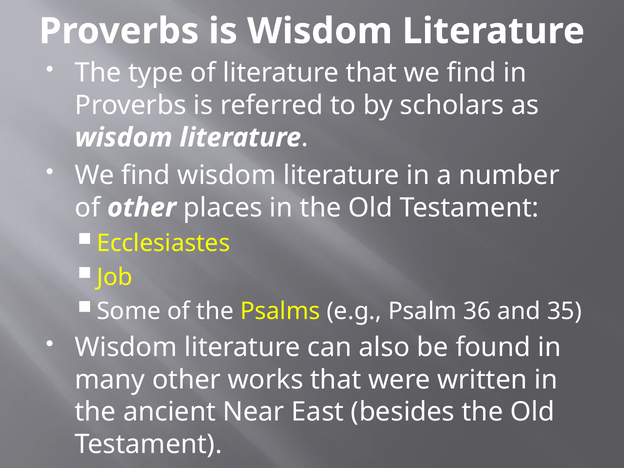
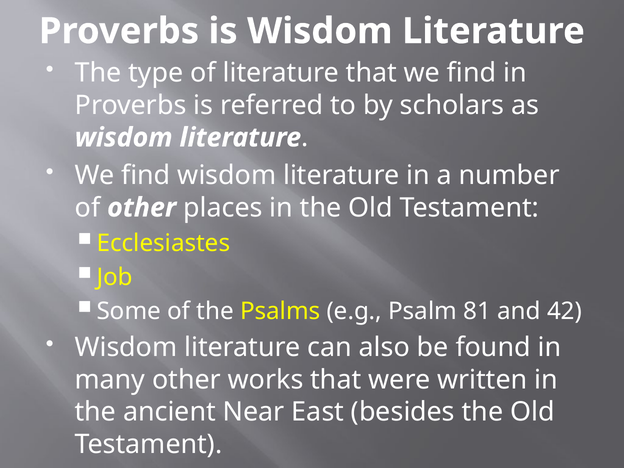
36: 36 -> 81
35: 35 -> 42
